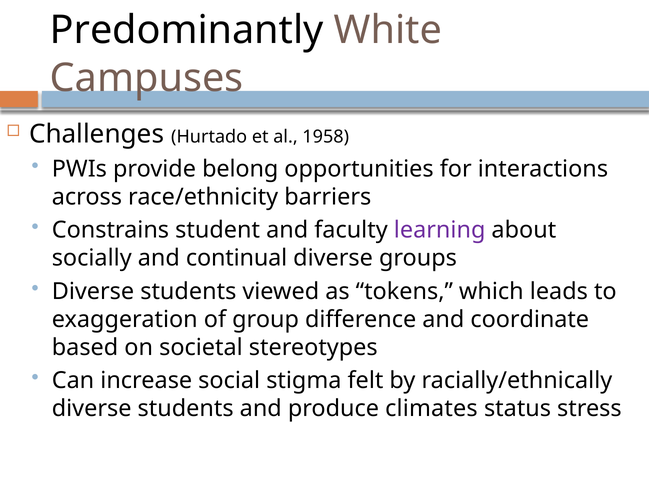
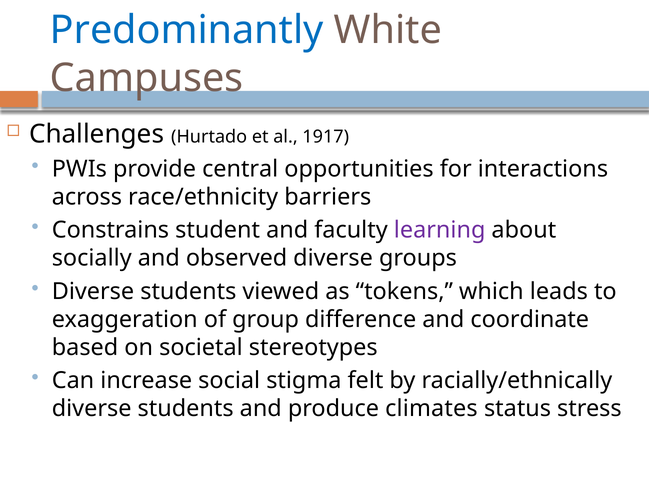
Predominantly colour: black -> blue
1958: 1958 -> 1917
belong: belong -> central
continual: continual -> observed
